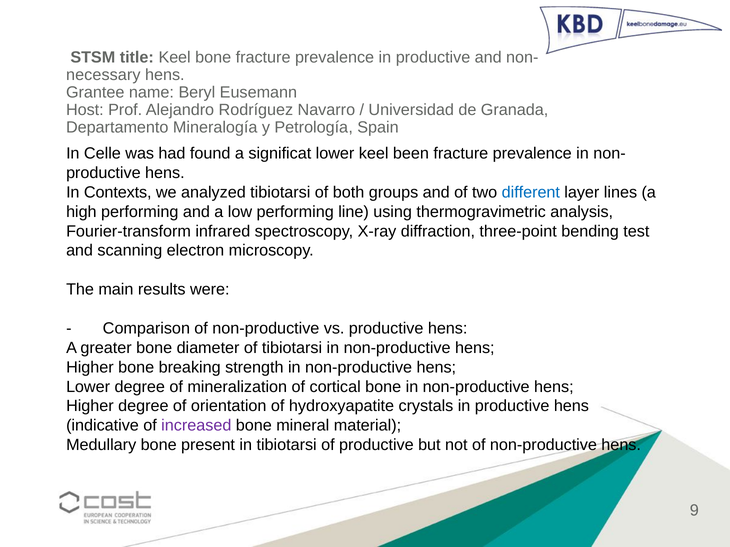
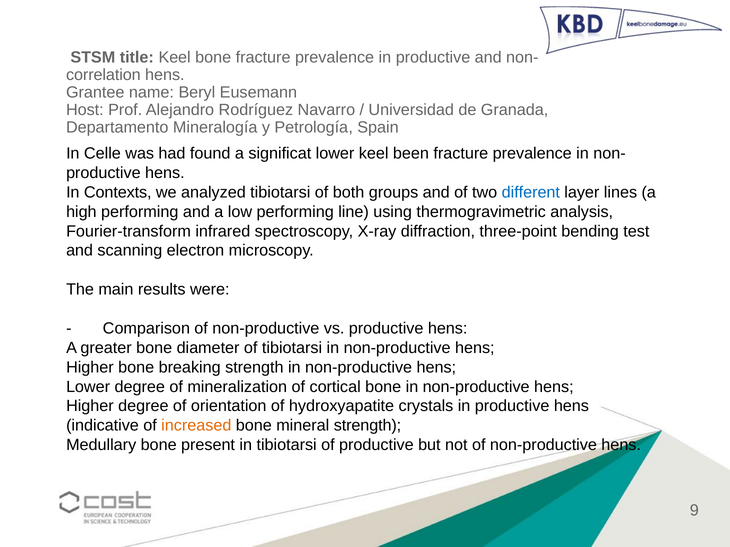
necessary: necessary -> correlation
increased colour: purple -> orange
mineral material: material -> strength
